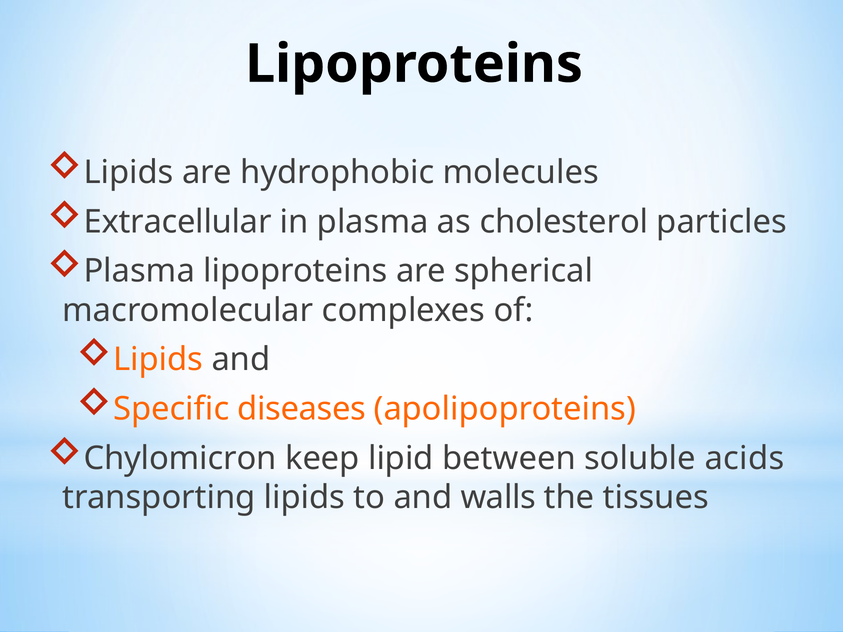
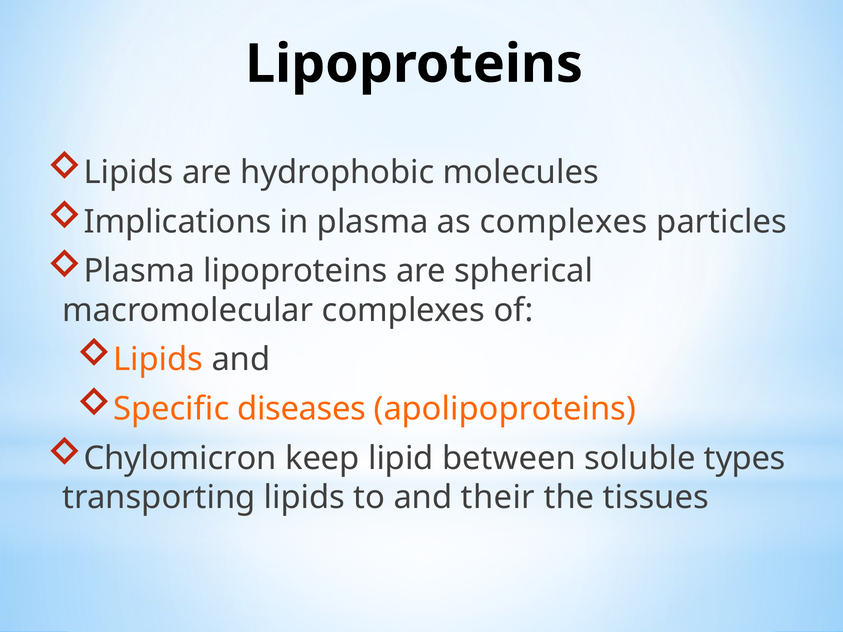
Extracellular: Extracellular -> Implications
as cholesterol: cholesterol -> complexes
acids: acids -> types
walls: walls -> their
